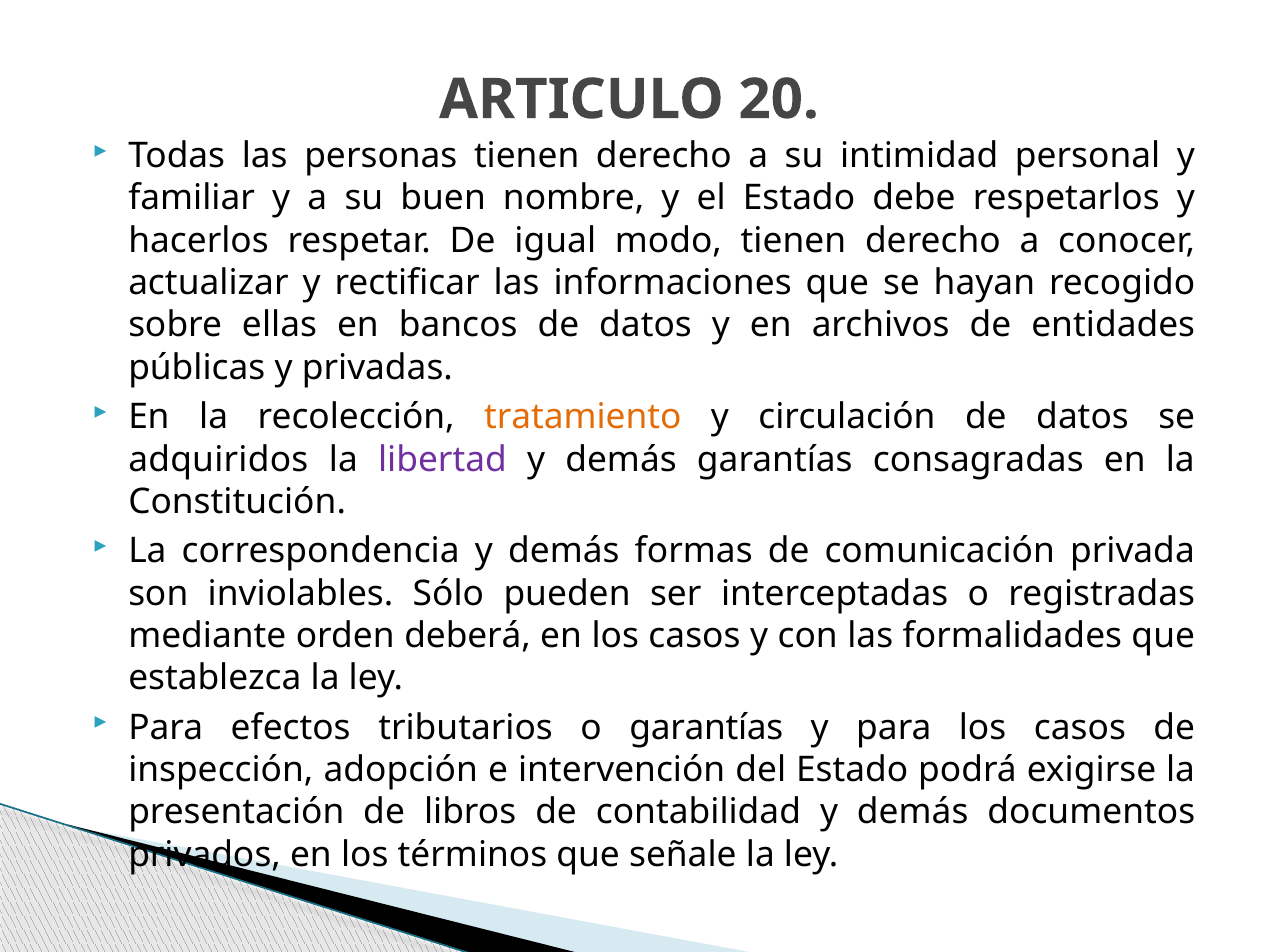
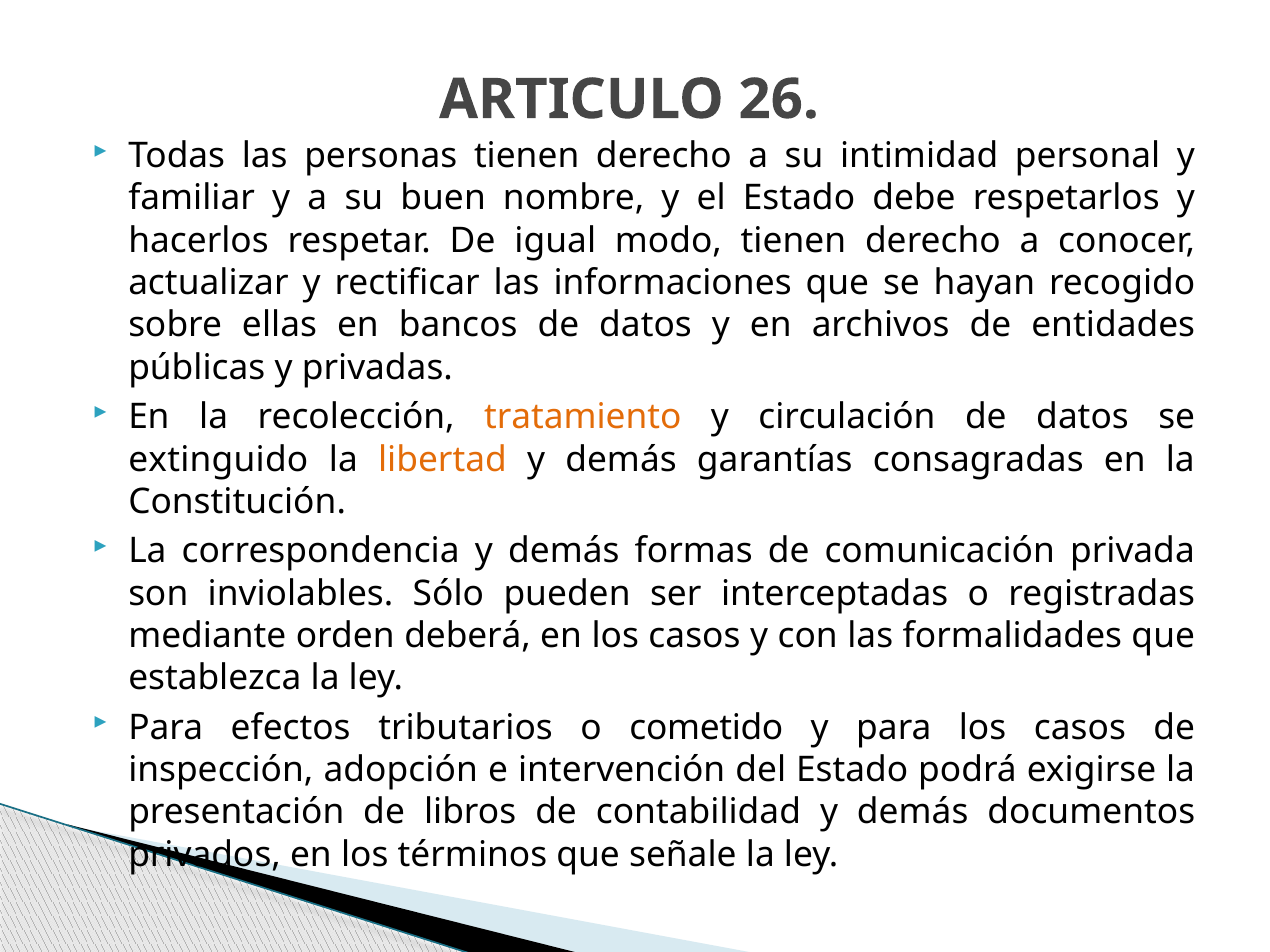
20: 20 -> 26
adquiridos: adquiridos -> extinguido
libertad colour: purple -> orange
o garantías: garantías -> cometido
